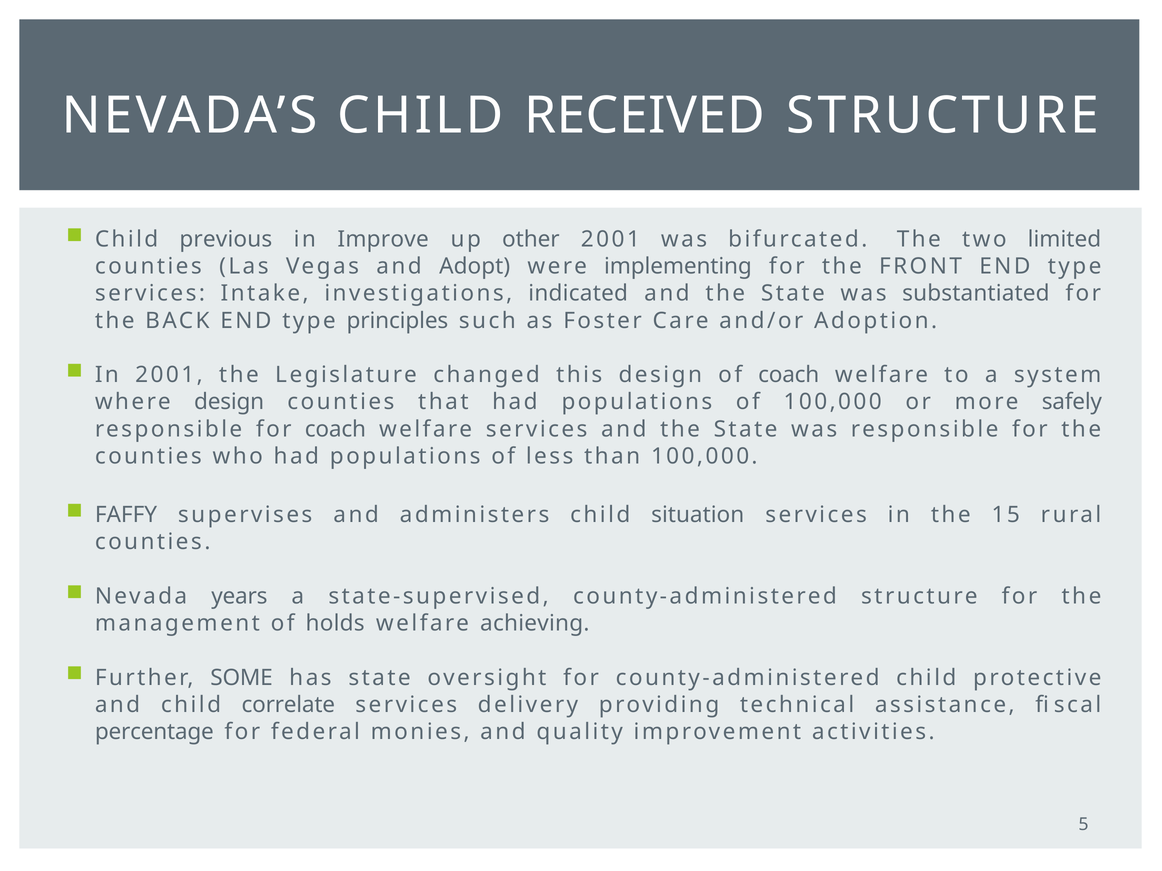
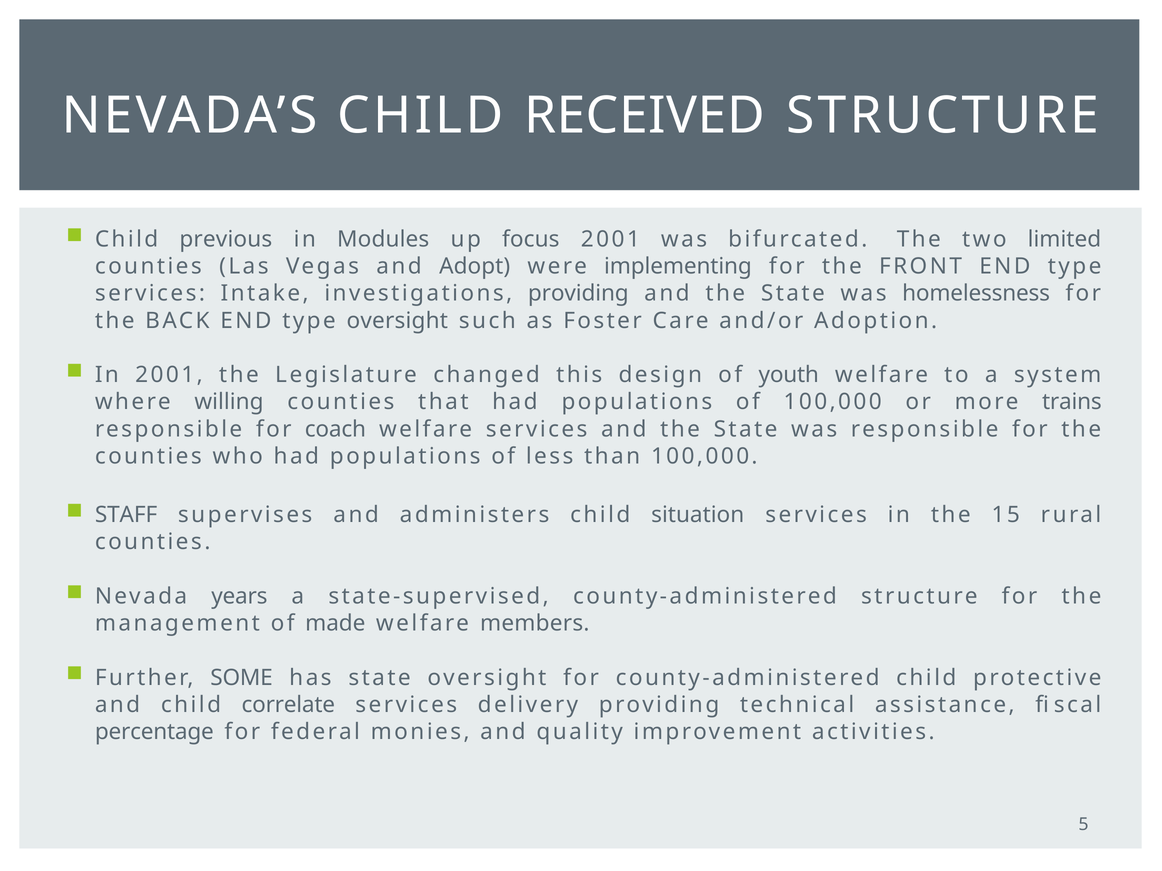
Improve: Improve -> Modules
other: other -> focus
investigations indicated: indicated -> providing
substantiated: substantiated -> homelessness
type principles: principles -> oversight
of coach: coach -> youth
where design: design -> willing
safely: safely -> trains
FAFFY: FAFFY -> STAFF
holds: holds -> made
achieving: achieving -> members
